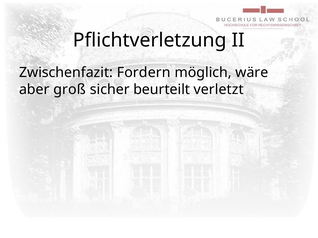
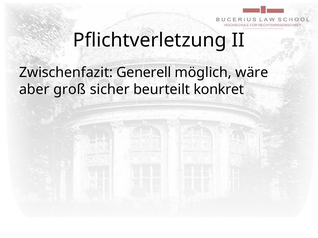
Fordern: Fordern -> Generell
verletzt: verletzt -> konkret
